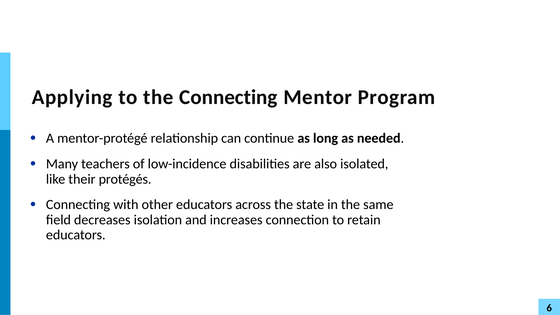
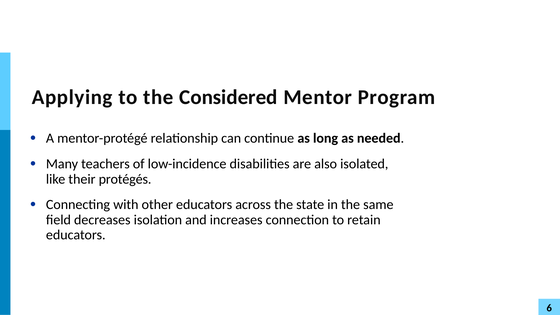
the Connecting: Connecting -> Considered
